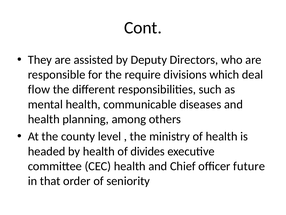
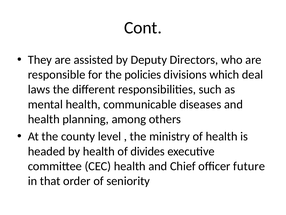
require: require -> policies
flow: flow -> laws
